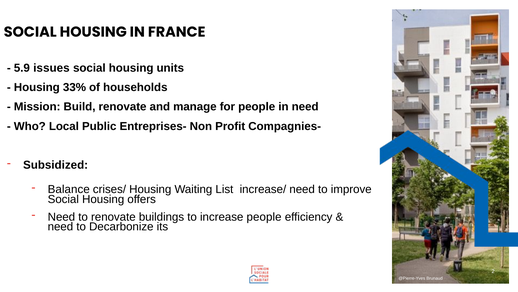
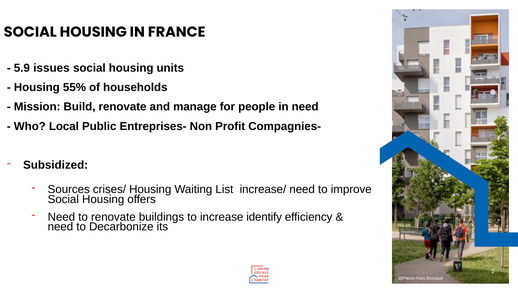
33%: 33% -> 55%
Balance: Balance -> Sources
increase people: people -> identify
